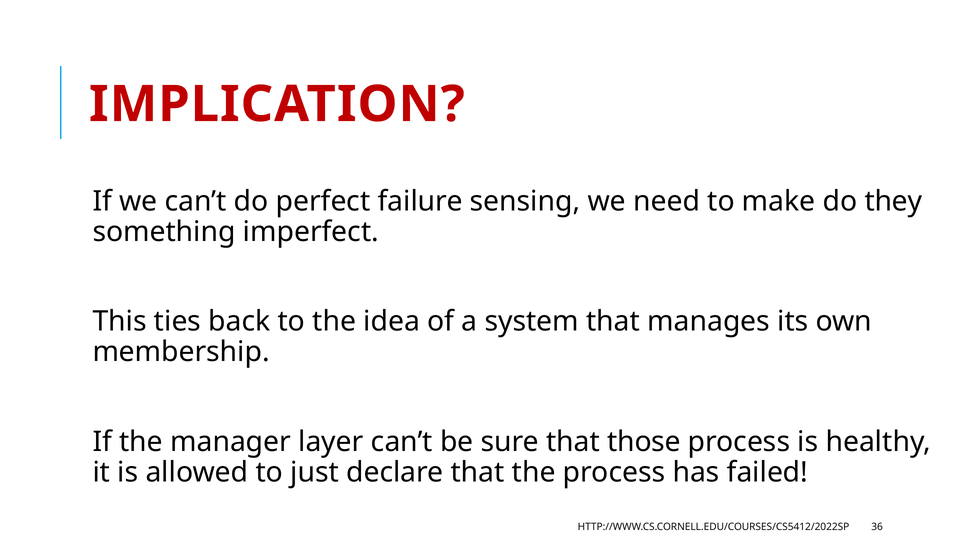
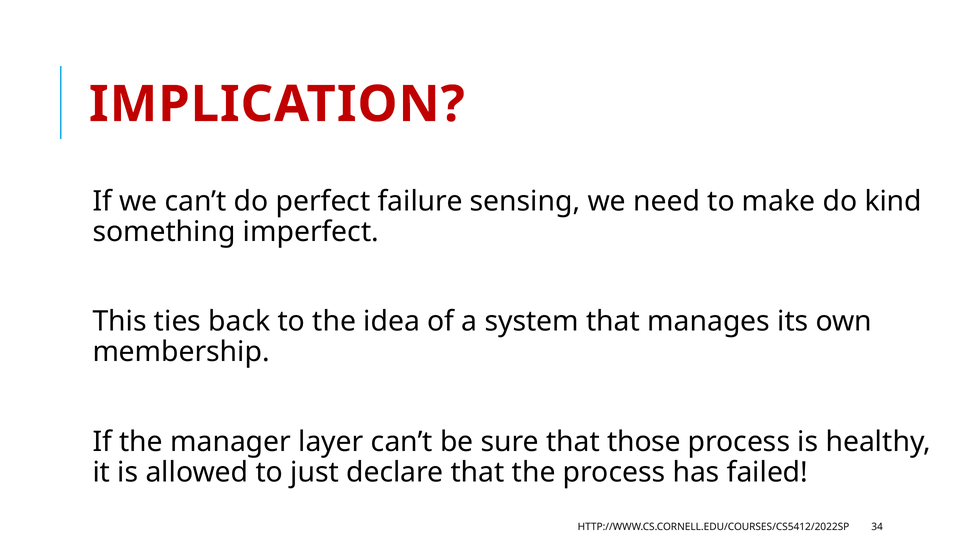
they: they -> kind
36: 36 -> 34
